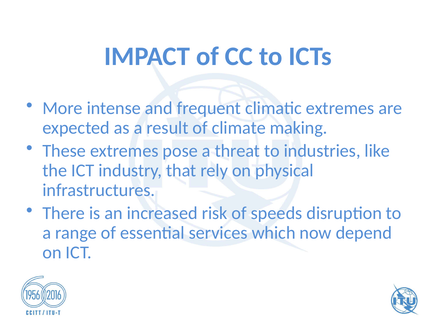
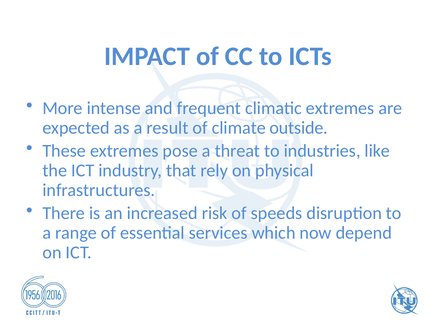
making: making -> outside
